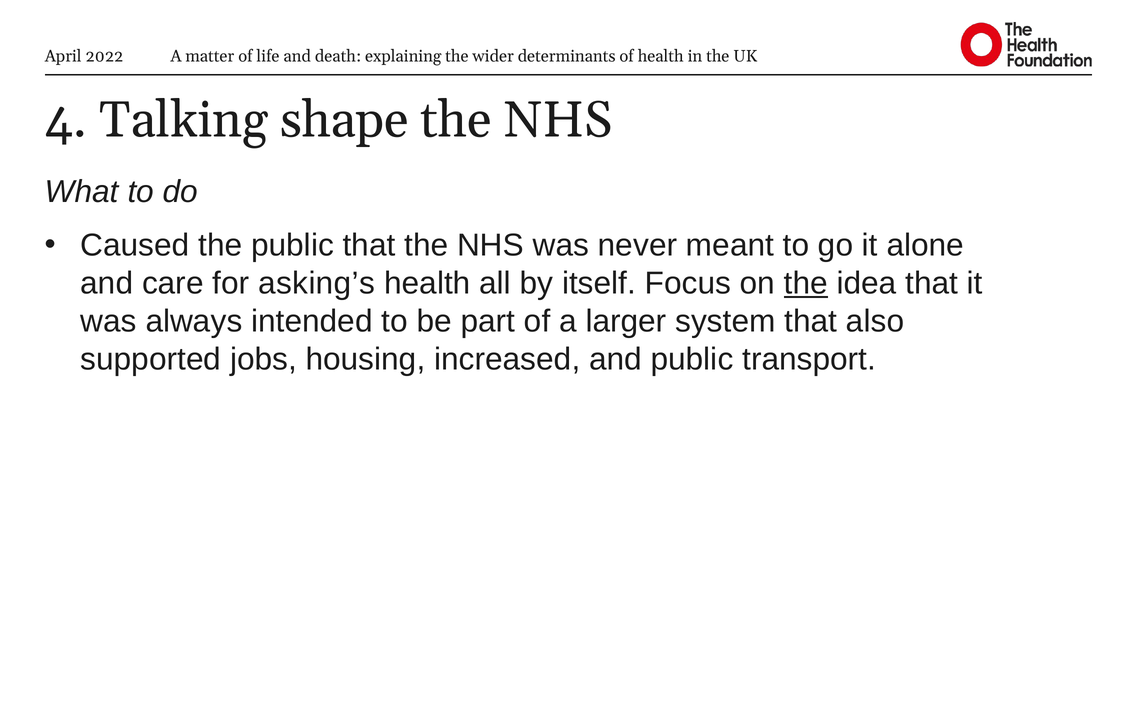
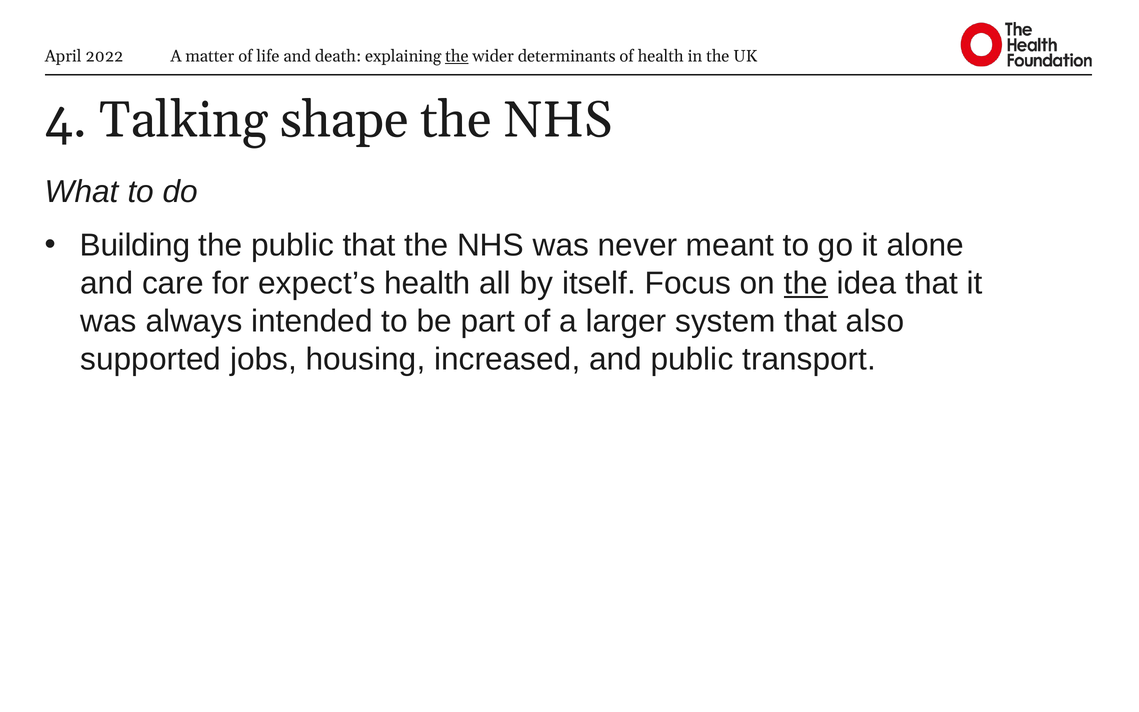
the at (457, 56) underline: none -> present
Caused: Caused -> Building
asking’s: asking’s -> expect’s
